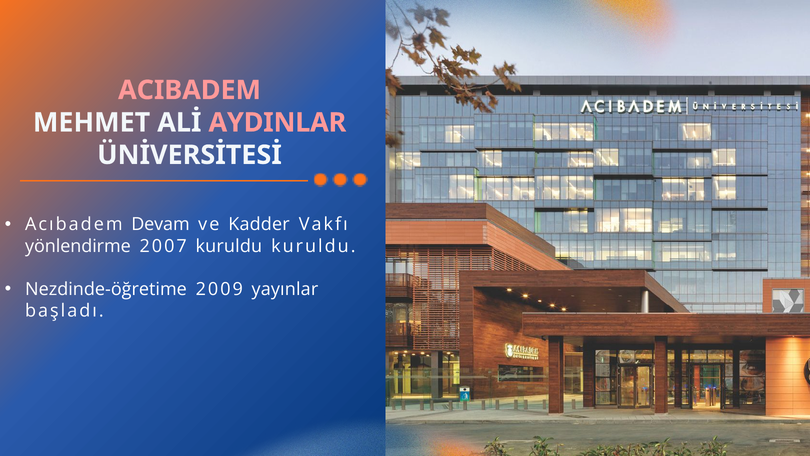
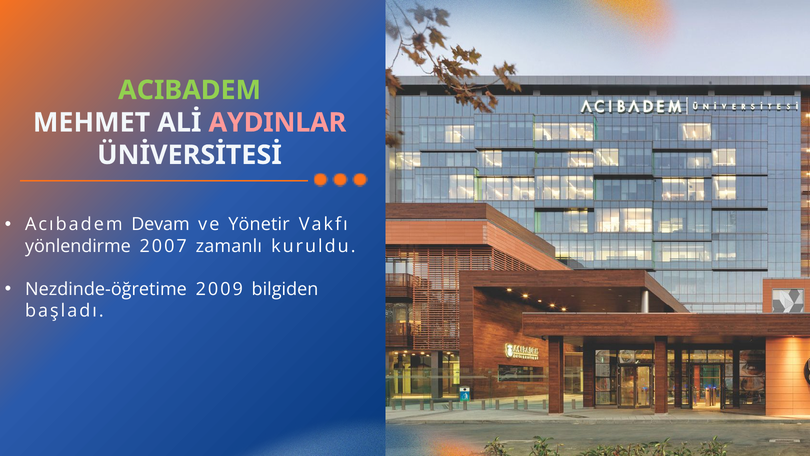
ACIBADEM colour: pink -> light green
Kadder: Kadder -> Yönetir
2007 kuruldu: kuruldu -> zamanlı
yayınlar: yayınlar -> bilgiden
